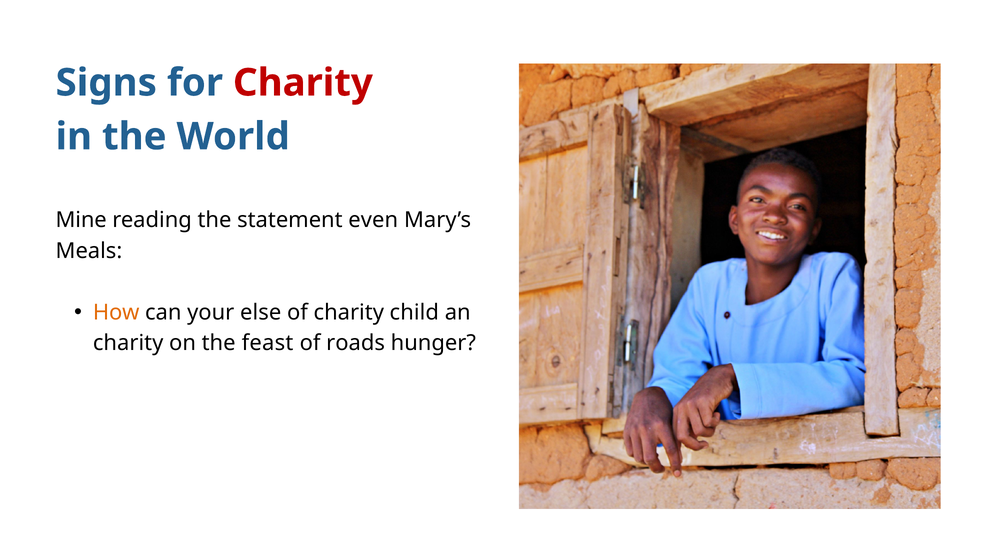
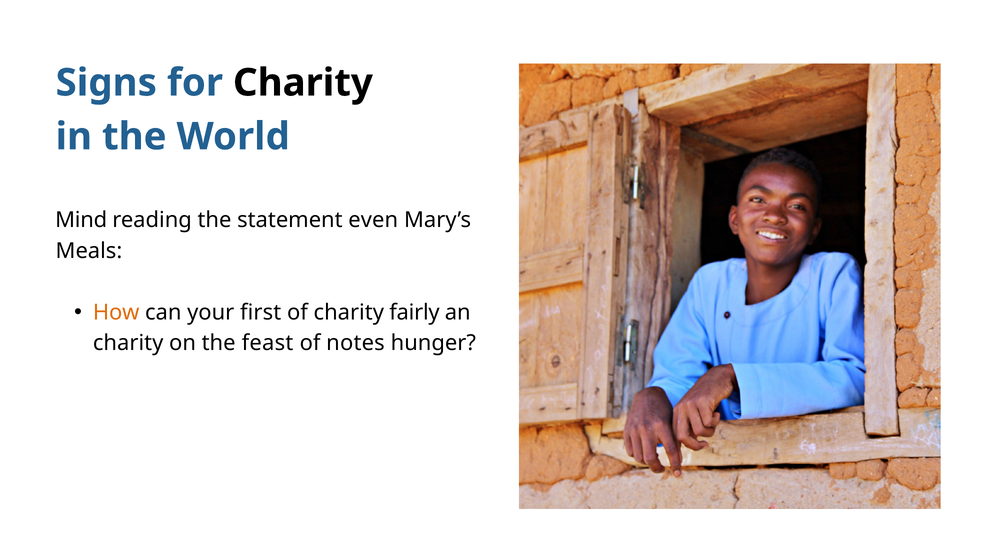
Charity at (303, 83) colour: red -> black
Mine: Mine -> Mind
else: else -> first
child: child -> fairly
roads: roads -> notes
